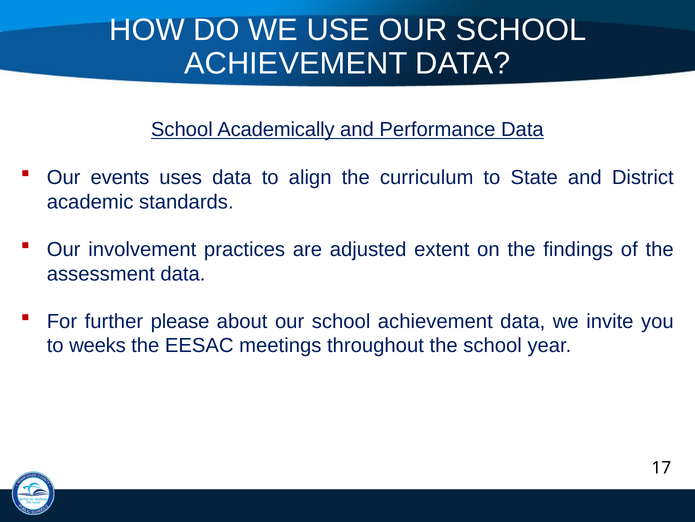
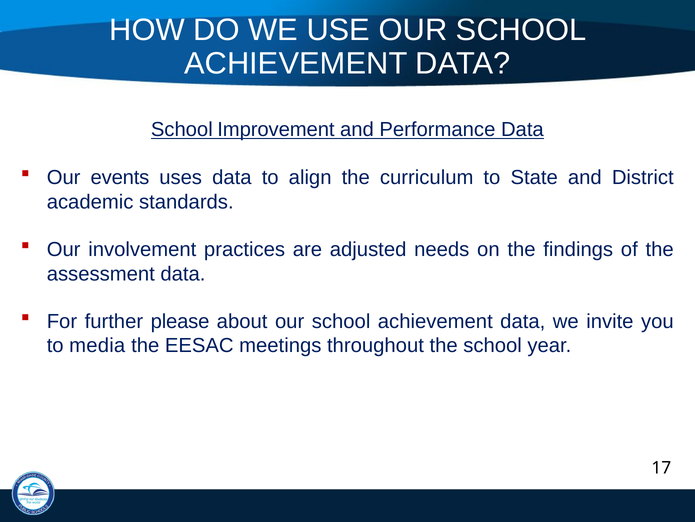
Academically: Academically -> Improvement
extent: extent -> needs
weeks: weeks -> media
